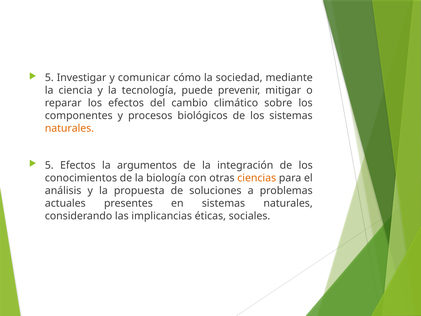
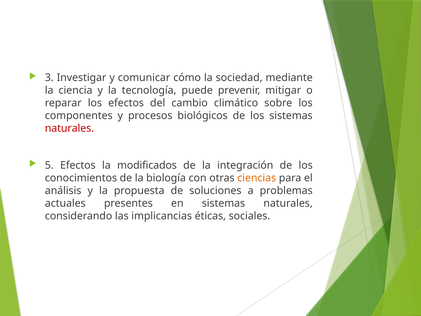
5 at (49, 78): 5 -> 3
naturales at (69, 128) colour: orange -> red
argumentos: argumentos -> modificados
